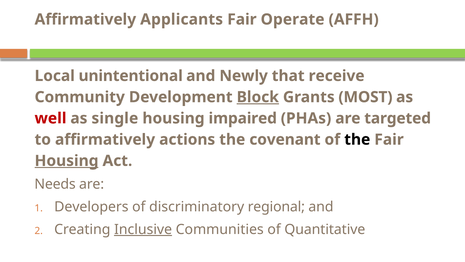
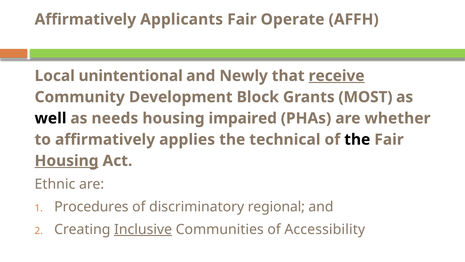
receive underline: none -> present
Block underline: present -> none
well colour: red -> black
single: single -> needs
targeted: targeted -> whether
actions: actions -> applies
covenant: covenant -> technical
Needs: Needs -> Ethnic
Developers: Developers -> Procedures
Quantitative: Quantitative -> Accessibility
